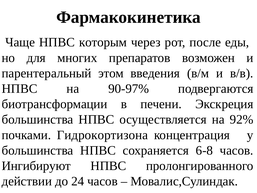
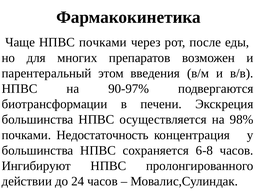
НПВС которым: которым -> почками
92%: 92% -> 98%
Гидрокортизона: Гидрокортизона -> Недостаточность
